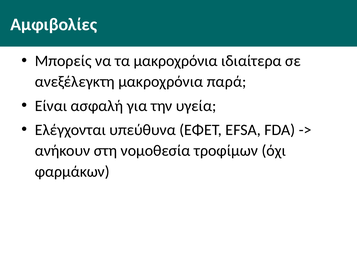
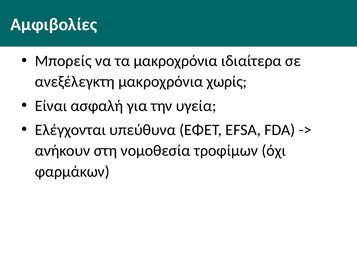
παρά: παρά -> χωρίς
